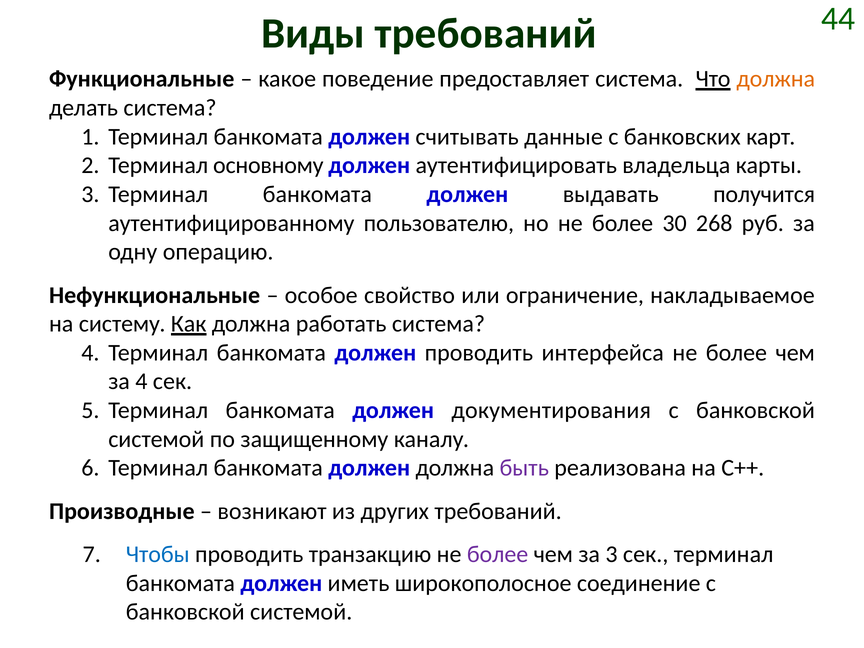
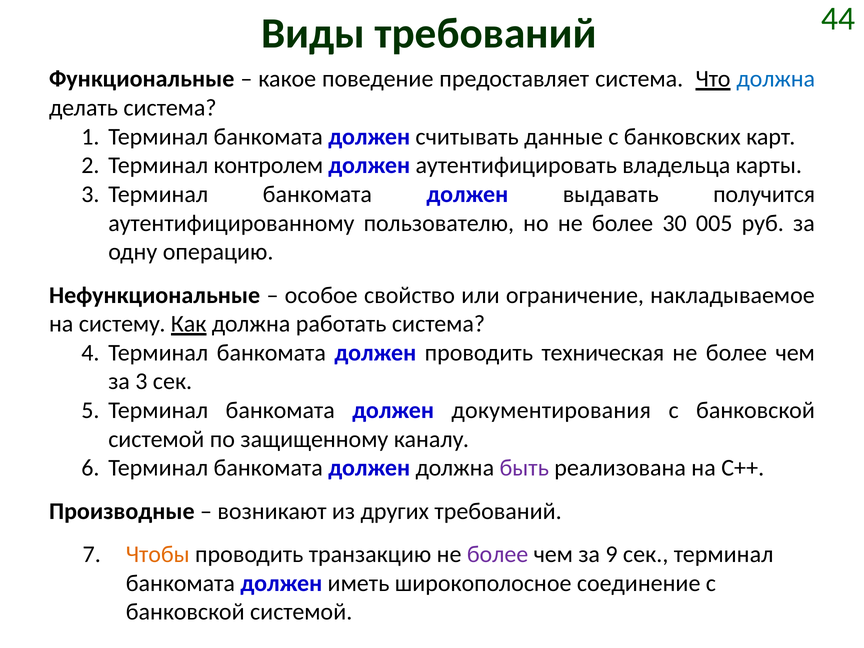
должна at (776, 79) colour: orange -> blue
основному: основному -> контролем
268: 268 -> 005
интерфейса: интерфейса -> техническая
за 4: 4 -> 3
Чтобы colour: blue -> orange
за 3: 3 -> 9
